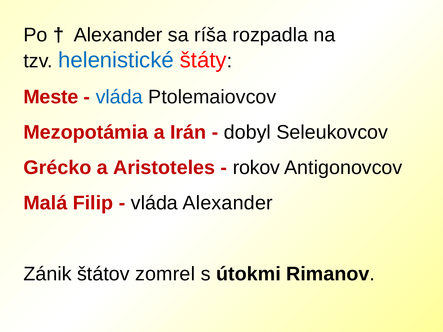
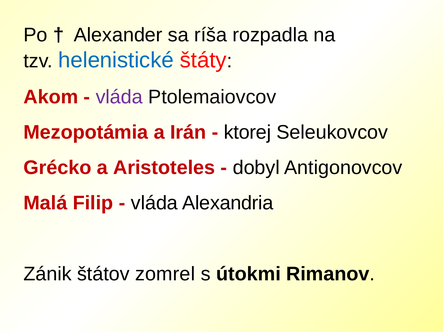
Meste: Meste -> Akom
vláda at (119, 97) colour: blue -> purple
dobyl: dobyl -> ktorej
rokov: rokov -> dobyl
vláda Alexander: Alexander -> Alexandria
